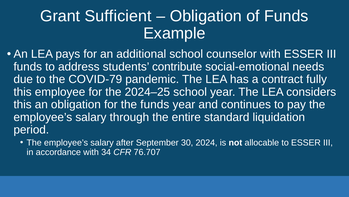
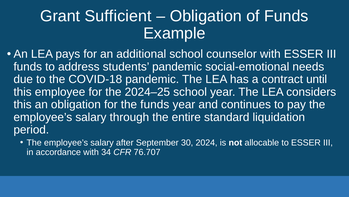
students contribute: contribute -> pandemic
COVID-79: COVID-79 -> COVID-18
fully: fully -> until
